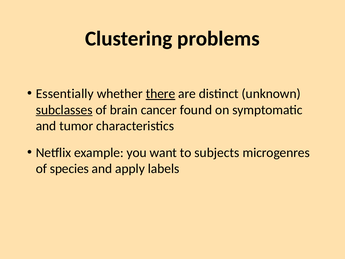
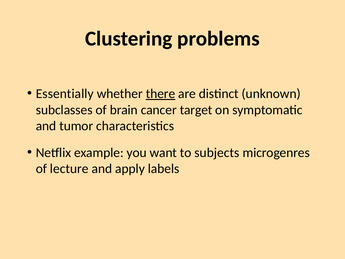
subclasses underline: present -> none
found: found -> target
species: species -> lecture
